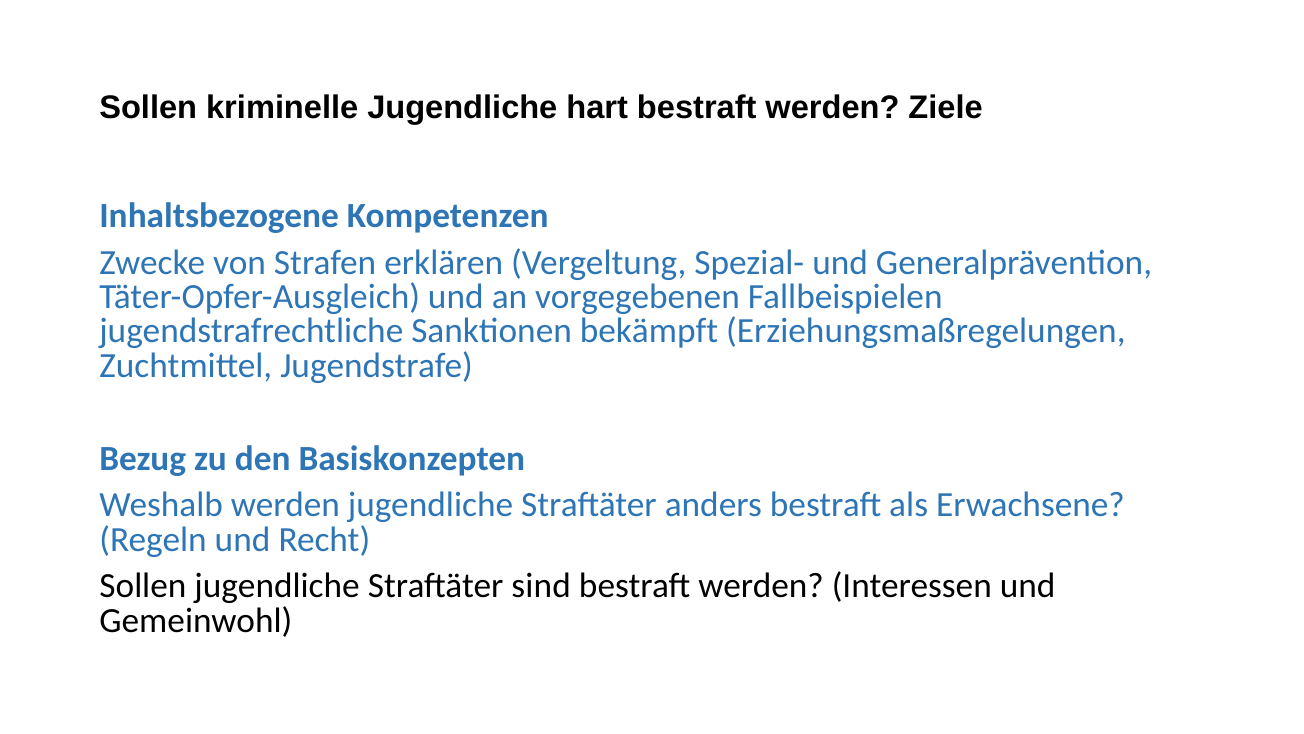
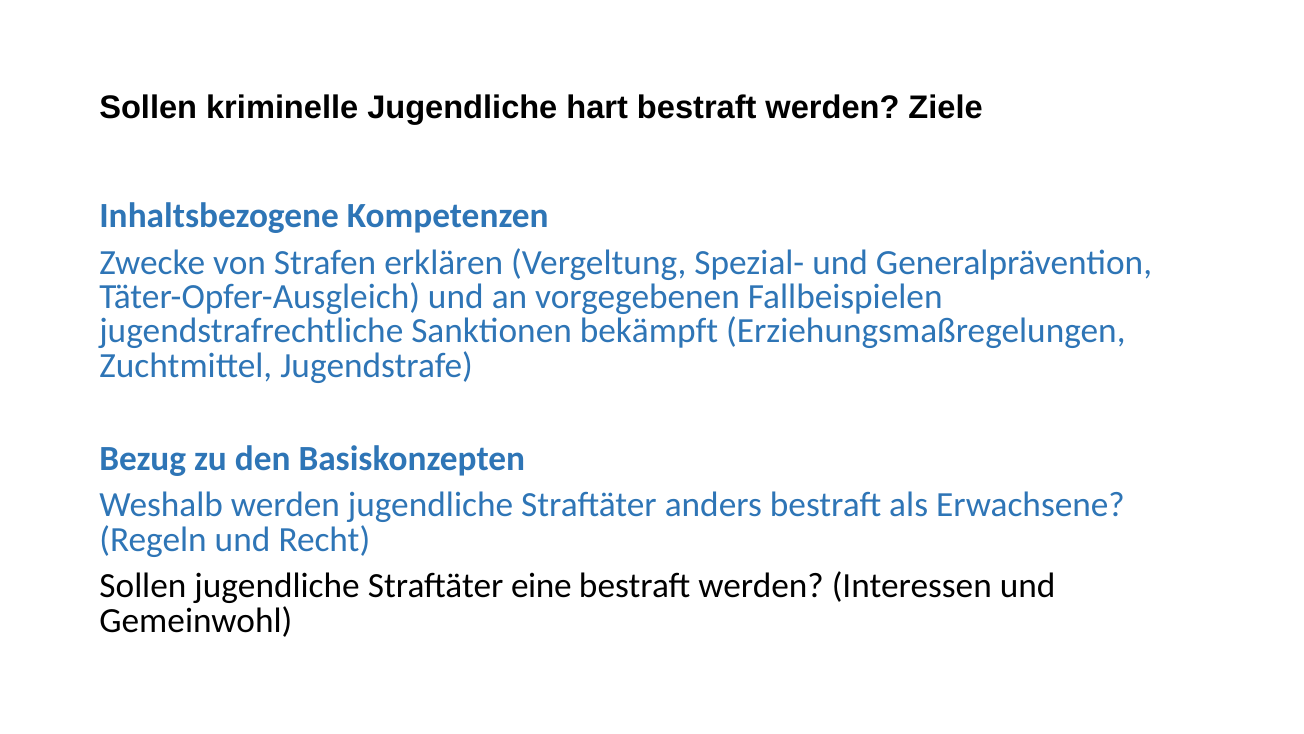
sind: sind -> eine
